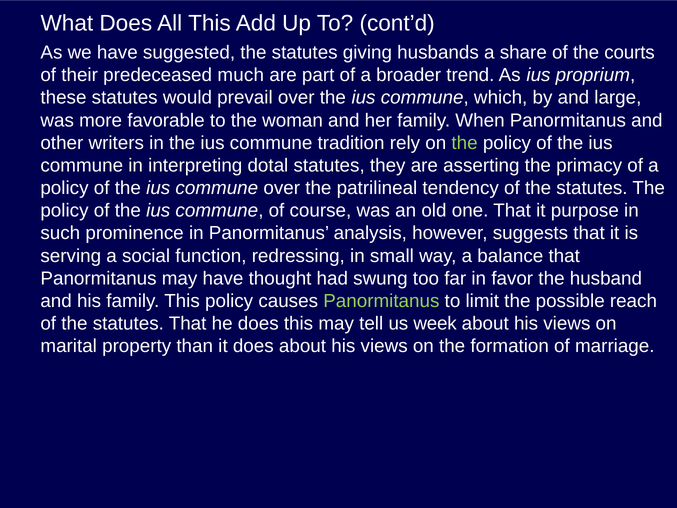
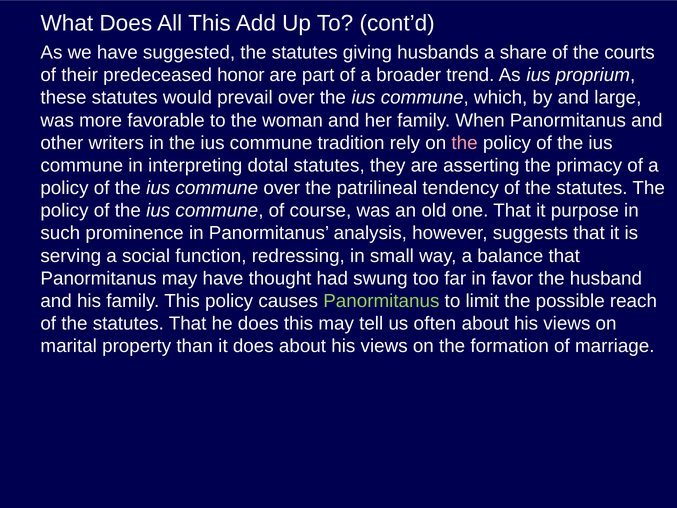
much: much -> honor
the at (465, 143) colour: light green -> pink
week: week -> often
